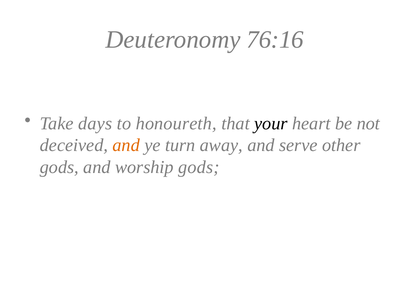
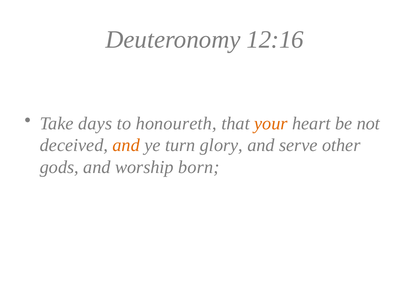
76:16: 76:16 -> 12:16
your colour: black -> orange
away: away -> glory
worship gods: gods -> born
